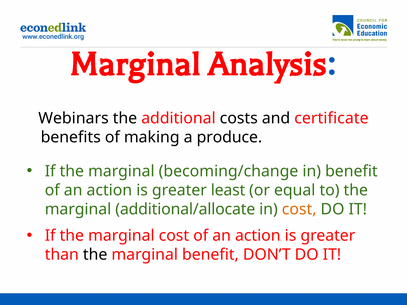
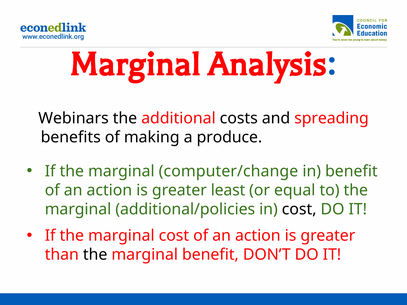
certificate: certificate -> spreading
becoming/change: becoming/change -> computer/change
additional/allocate: additional/allocate -> additional/policies
cost at (299, 209) colour: orange -> black
